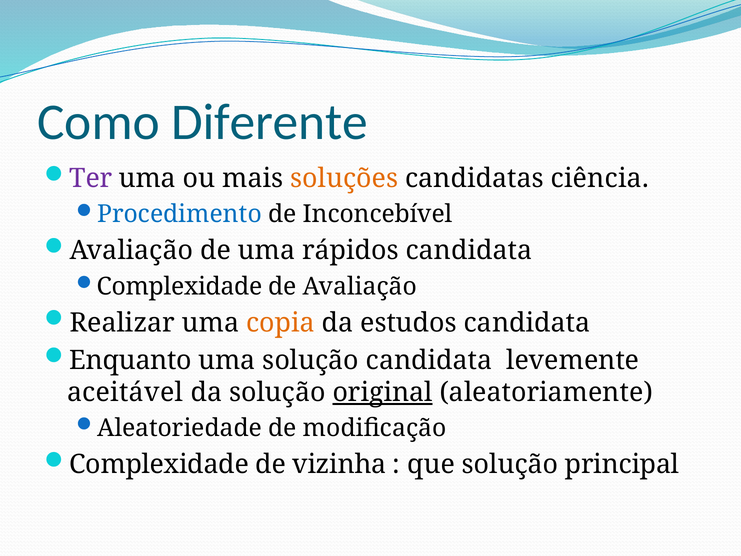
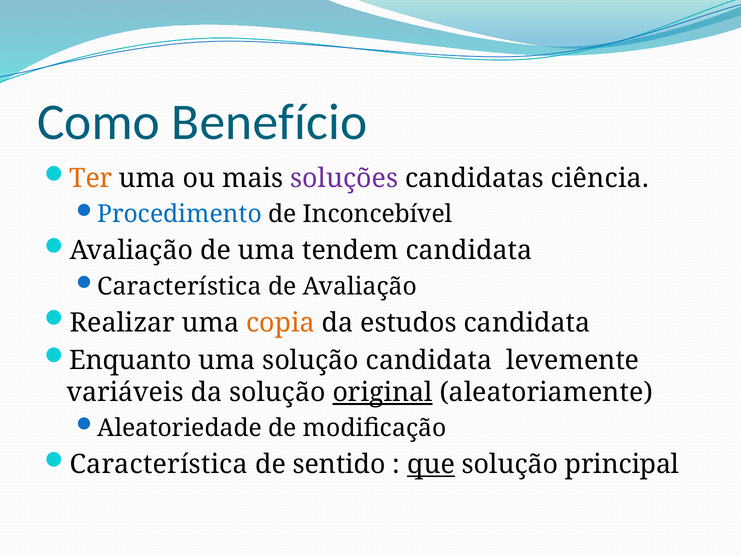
Diferente: Diferente -> Benefício
Ter colour: purple -> orange
soluções colour: orange -> purple
rápidos: rápidos -> tendem
Complexidade at (180, 286): Complexidade -> Característica
aceitável: aceitável -> variáveis
Complexidade at (159, 464): Complexidade -> Característica
vizinha: vizinha -> sentido
que underline: none -> present
